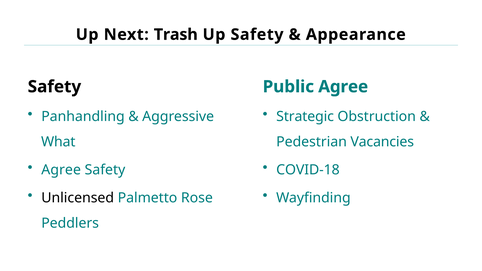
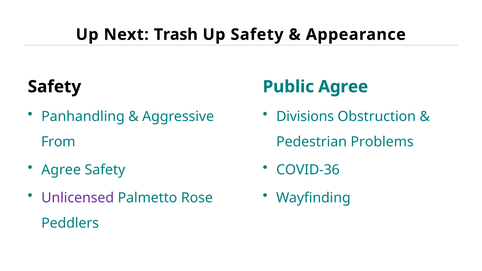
Strategic: Strategic -> Divisions
What: What -> From
Vacancies: Vacancies -> Problems
COVID-18: COVID-18 -> COVID-36
Unlicensed colour: black -> purple
